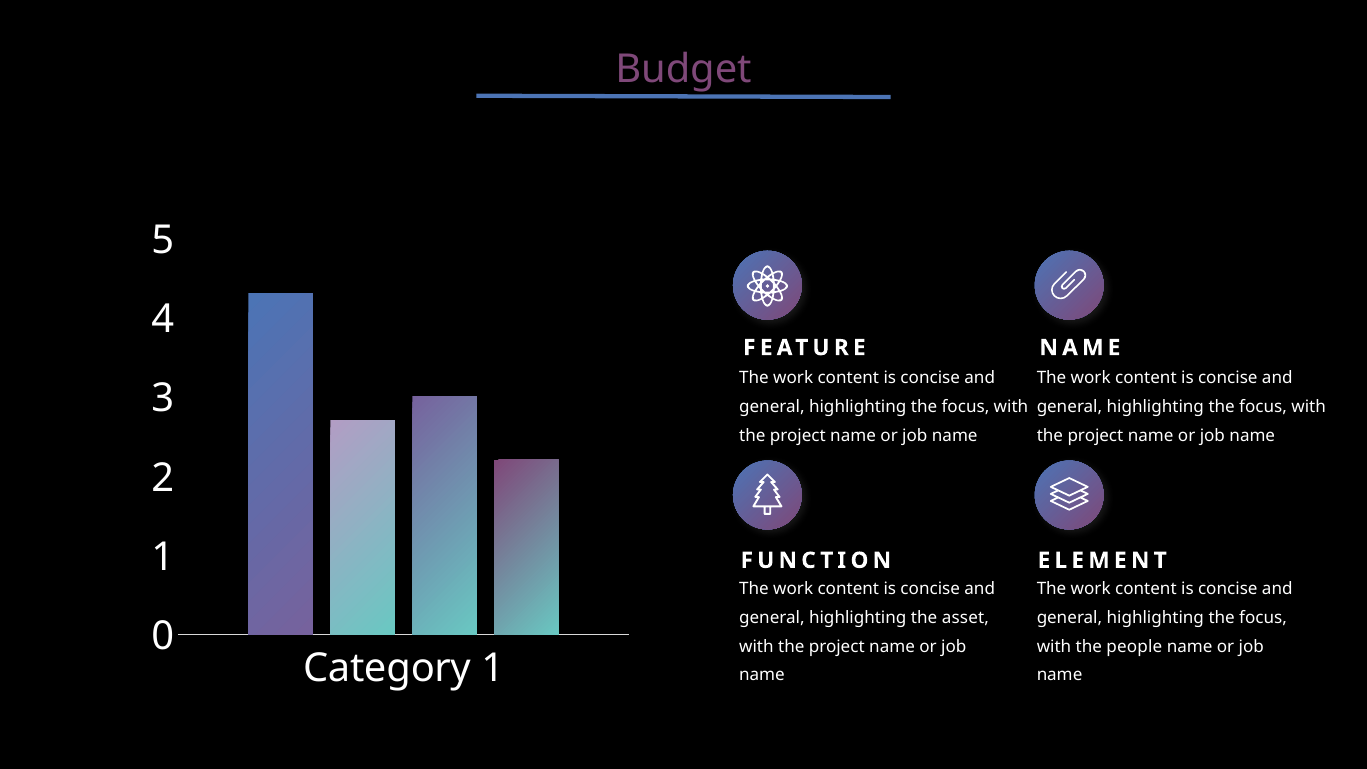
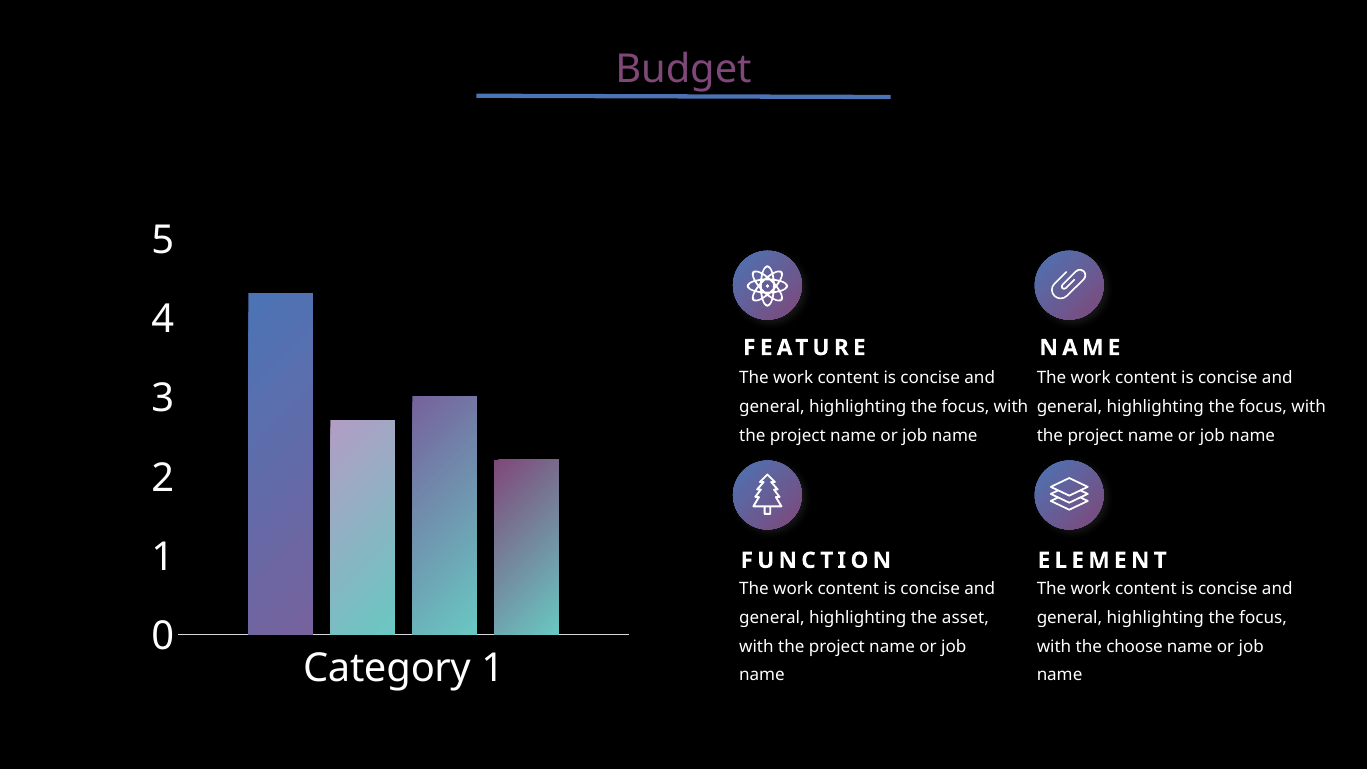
people: people -> choose
